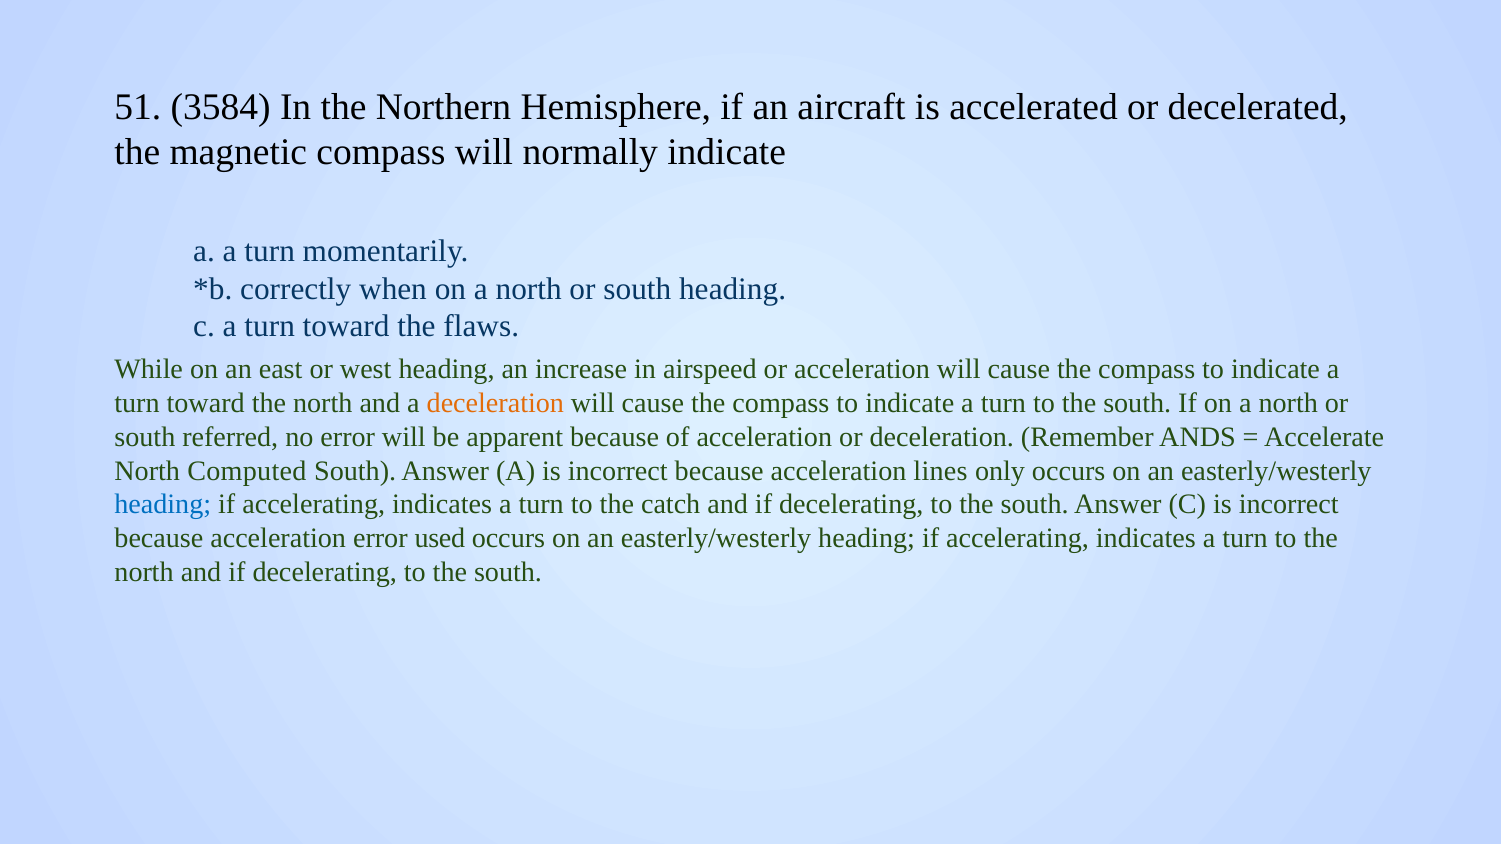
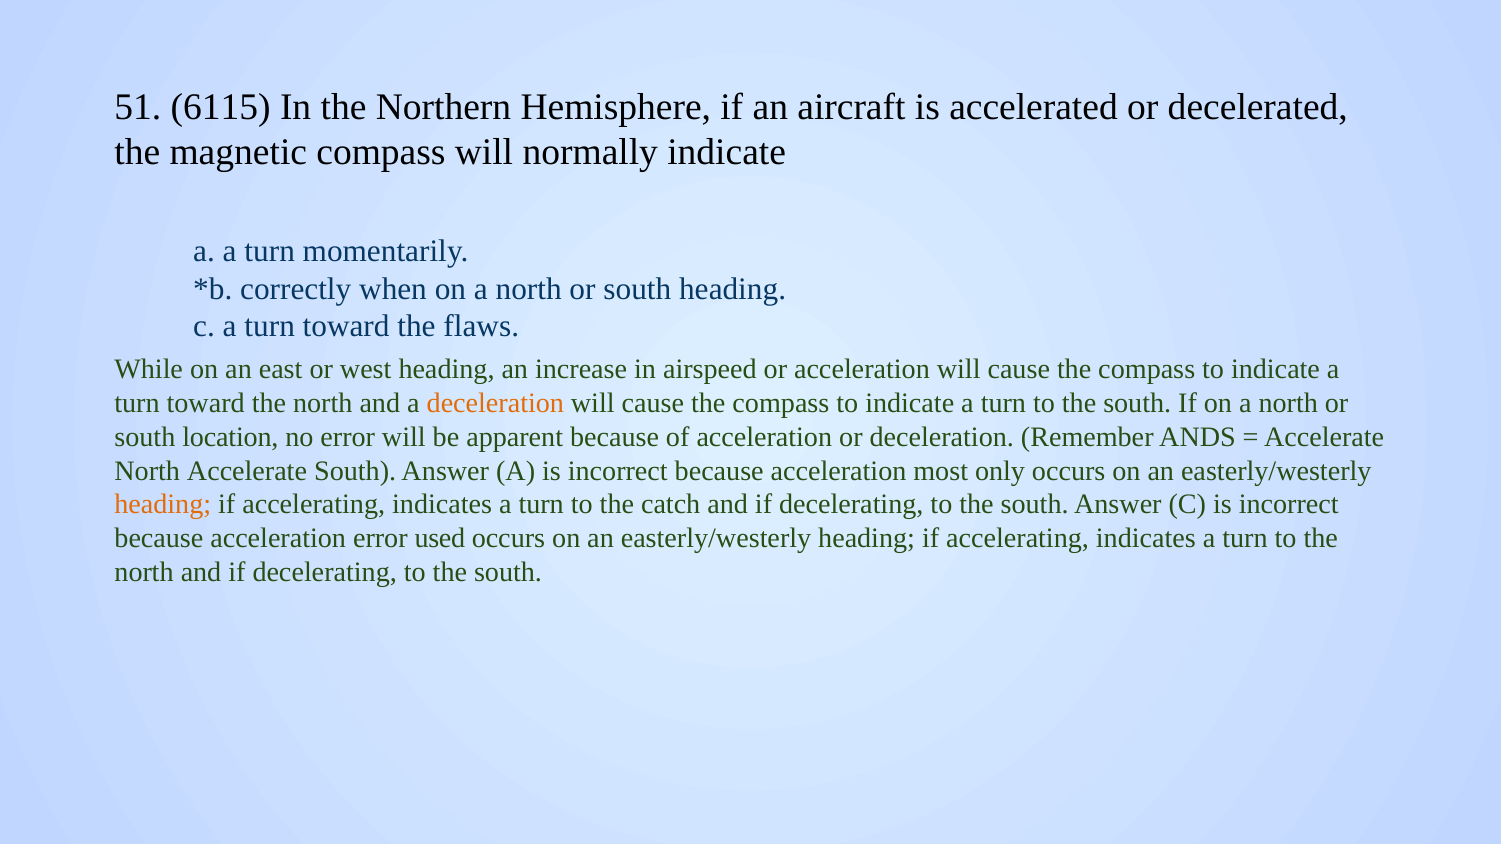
3584: 3584 -> 6115
referred: referred -> location
North Computed: Computed -> Accelerate
lines: lines -> most
heading at (163, 505) colour: blue -> orange
